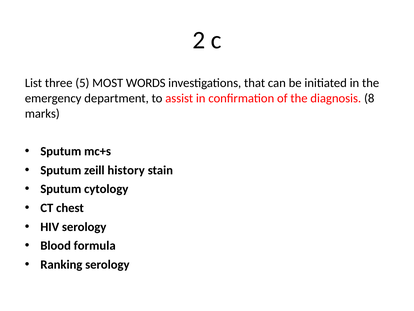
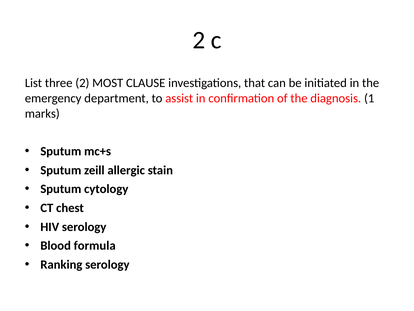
three 5: 5 -> 2
WORDS: WORDS -> CLAUSE
8: 8 -> 1
history: history -> allergic
